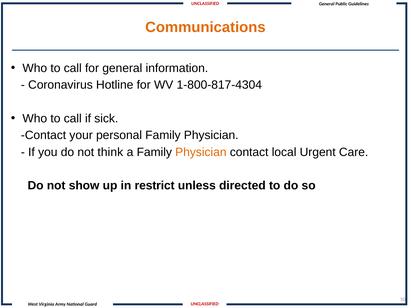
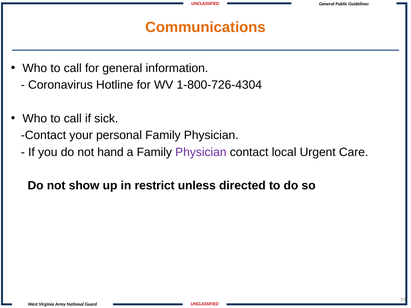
1-800-817-4304: 1-800-817-4304 -> 1-800-726-4304
think: think -> hand
Physician at (201, 152) colour: orange -> purple
